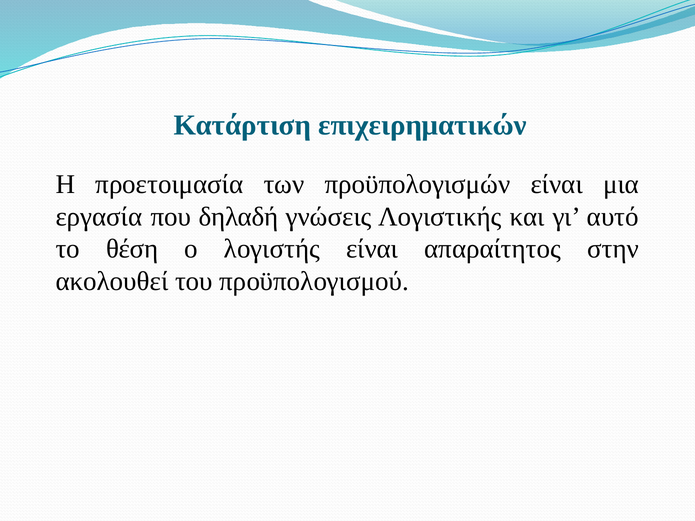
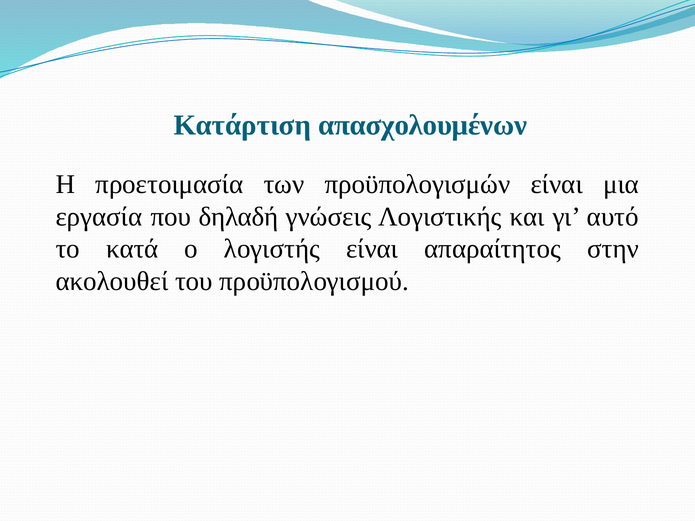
επιχειρηματικών: επιχειρηματικών -> απασχολουμένων
θέση: θέση -> κατά
